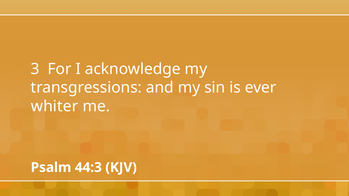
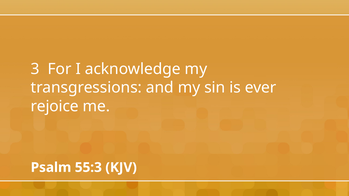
whiter: whiter -> rejoice
44:3: 44:3 -> 55:3
